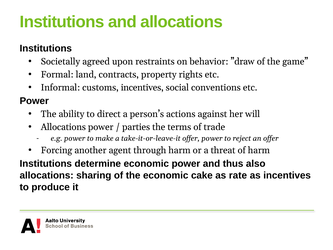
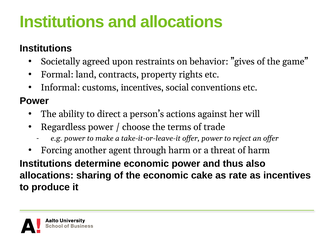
”draw: ”draw -> ”gives
Allocations at (63, 127): Allocations -> Regardless
parties: parties -> choose
